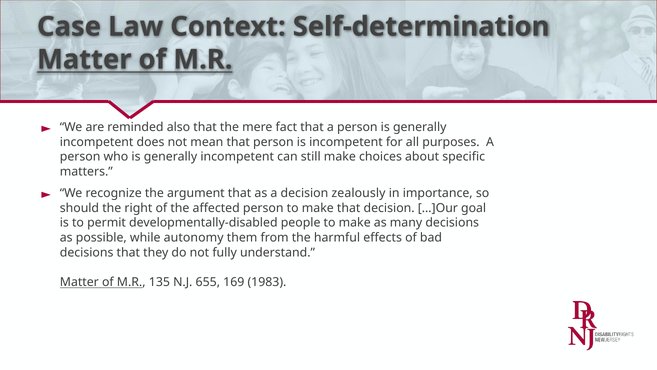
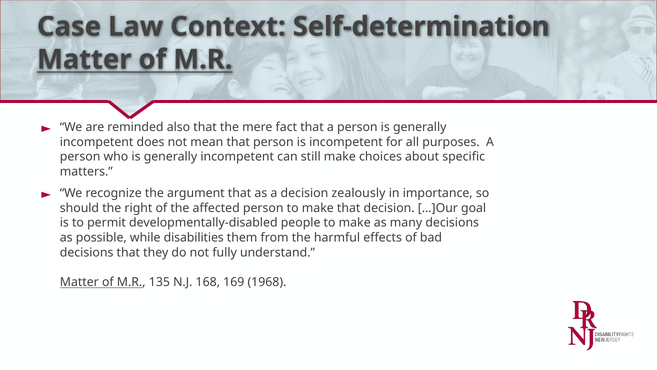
autonomy: autonomy -> disabilities
655: 655 -> 168
1983: 1983 -> 1968
